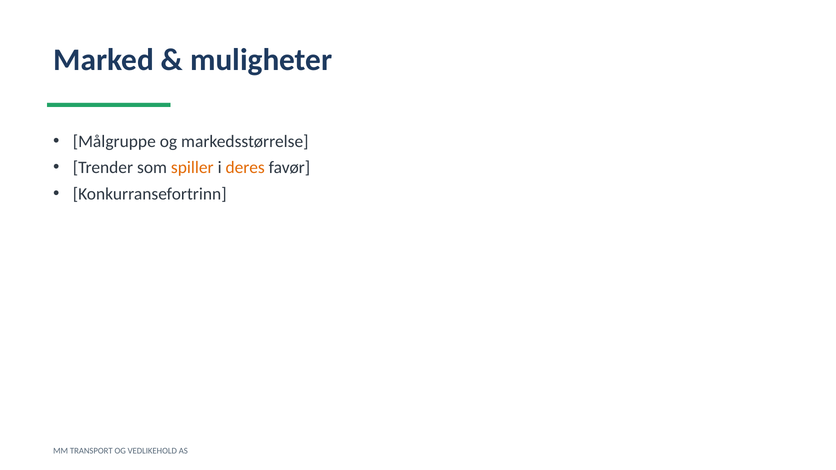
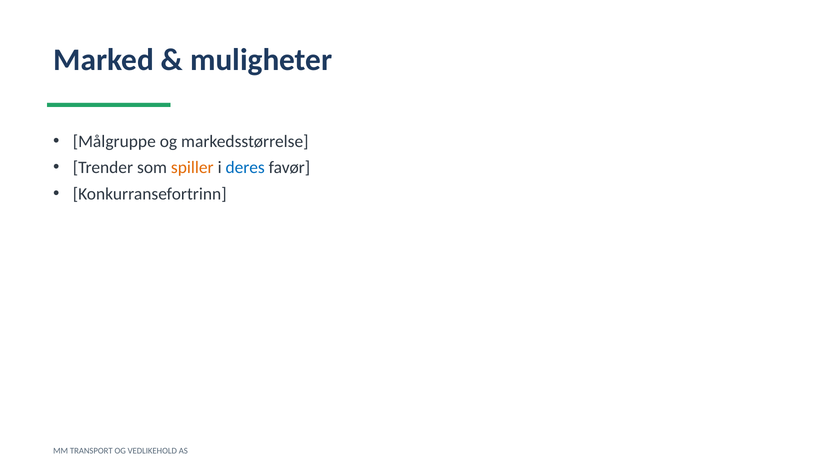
deres colour: orange -> blue
